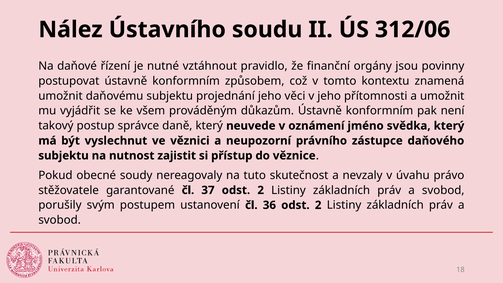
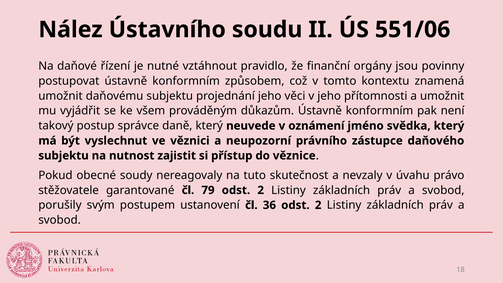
312/06: 312/06 -> 551/06
37: 37 -> 79
